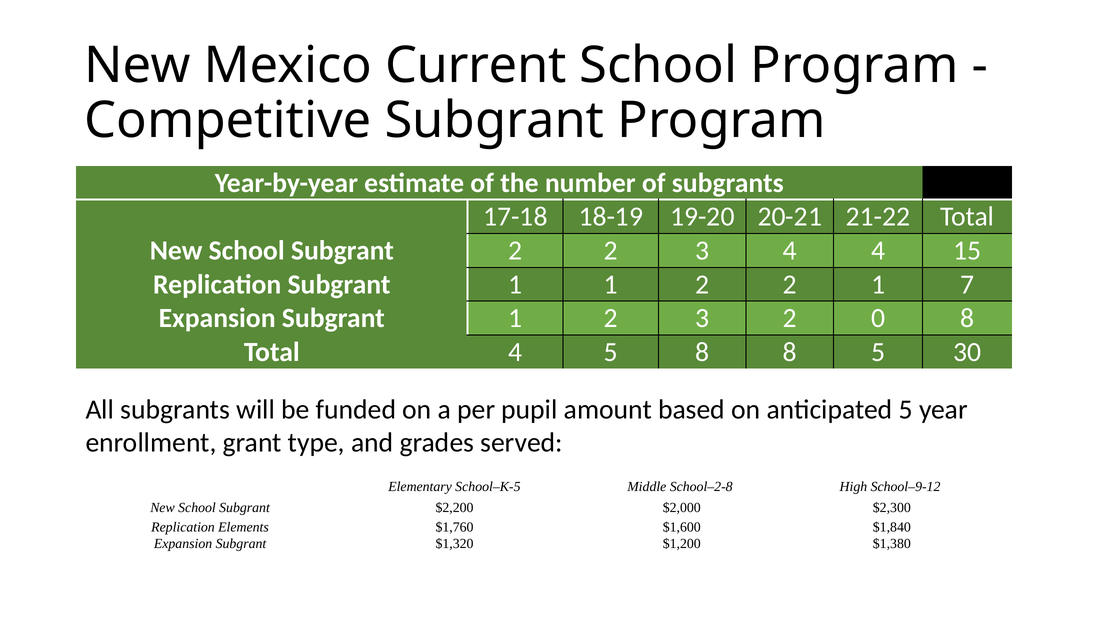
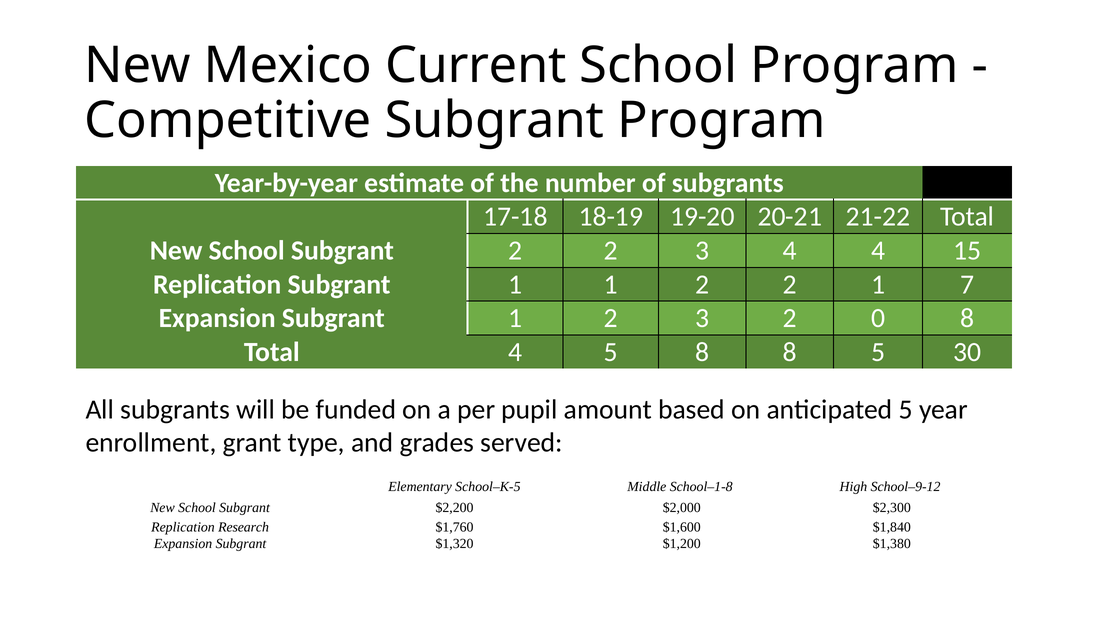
School–2-8: School–2-8 -> School–1-8
Elements: Elements -> Research
